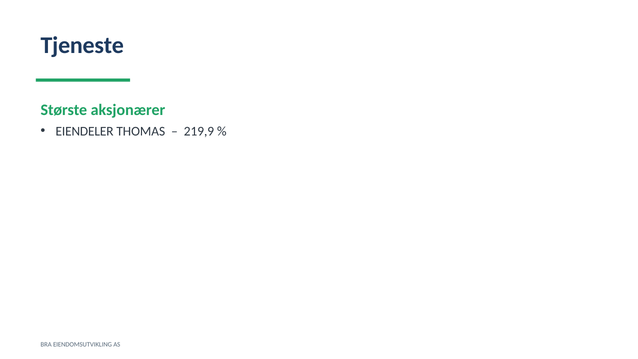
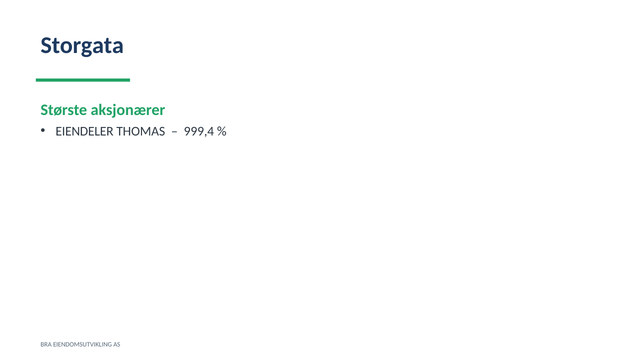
Tjeneste: Tjeneste -> Storgata
219,9: 219,9 -> 999,4
